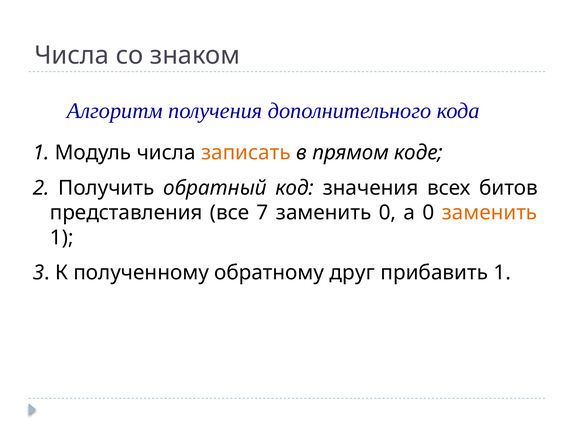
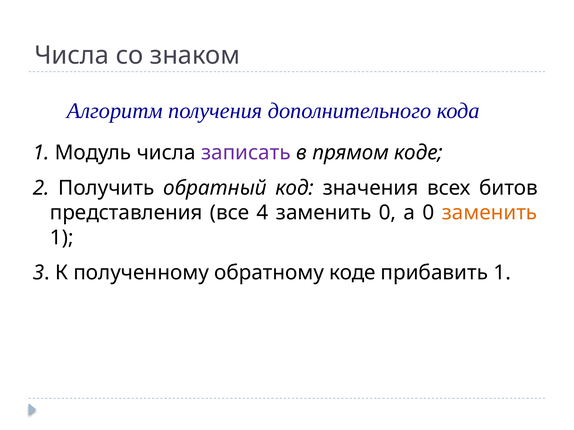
записать colour: orange -> purple
7: 7 -> 4
обратному друг: друг -> коде
